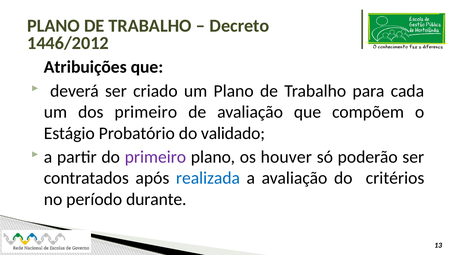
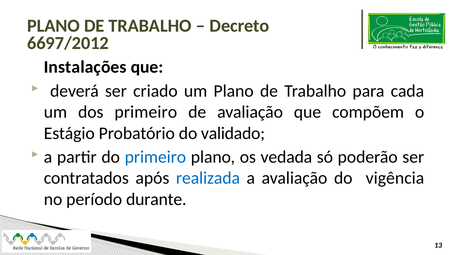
1446/2012: 1446/2012 -> 6697/2012
Atribuições: Atribuições -> Instalações
primeiro at (155, 157) colour: purple -> blue
houver: houver -> vedada
critérios: critérios -> vigência
